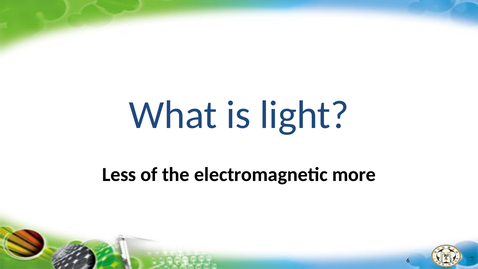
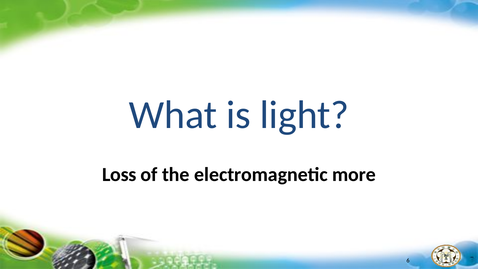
Less: Less -> Loss
